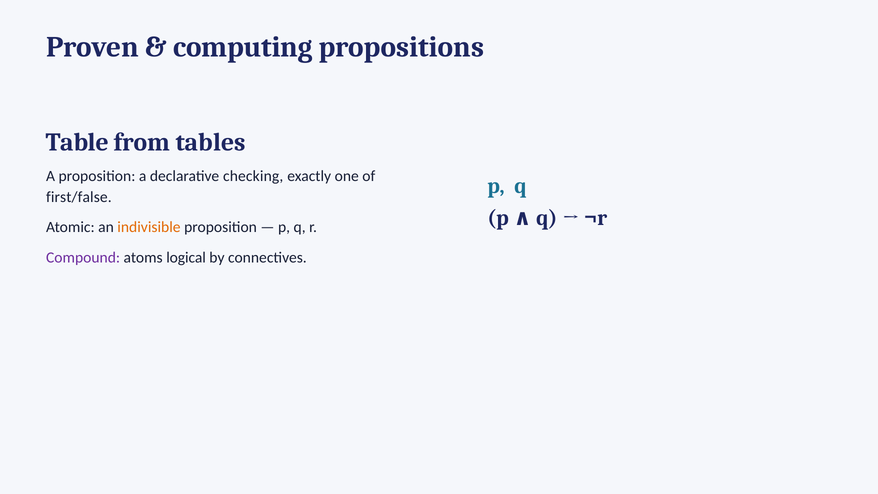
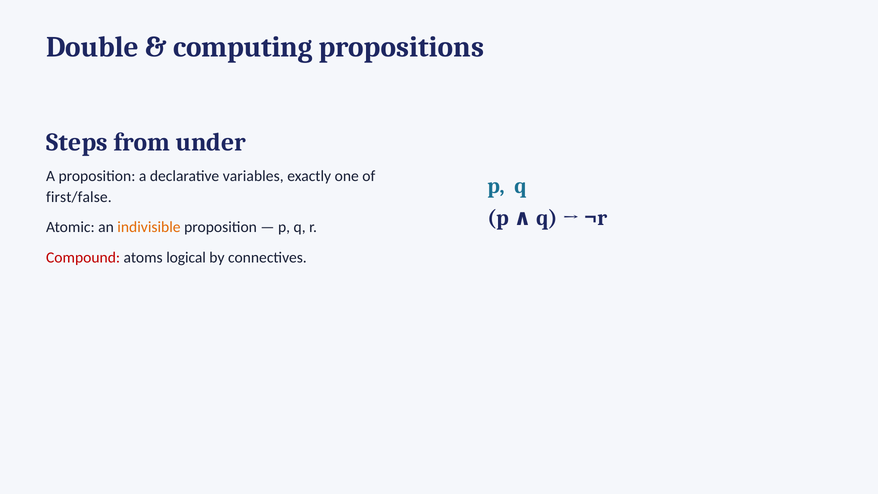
Proven: Proven -> Double
Table: Table -> Steps
tables: tables -> under
checking: checking -> variables
Compound colour: purple -> red
